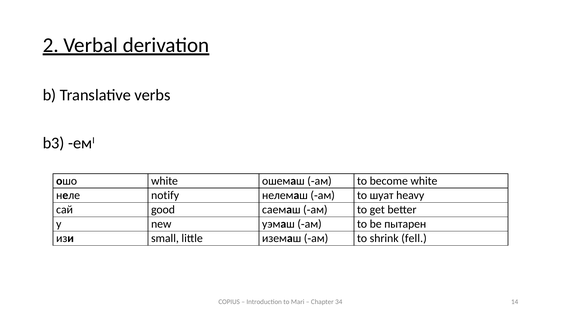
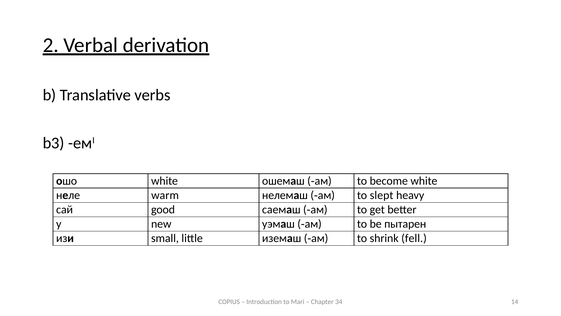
notify: notify -> warm
шуат: шуат -> slept
